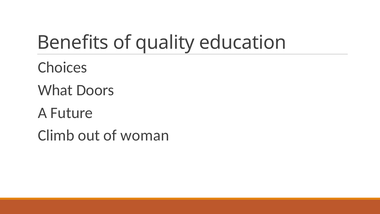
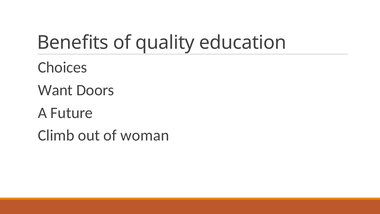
What: What -> Want
